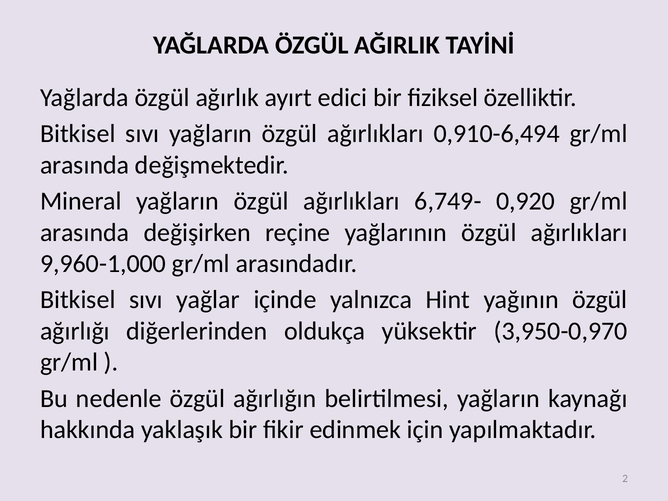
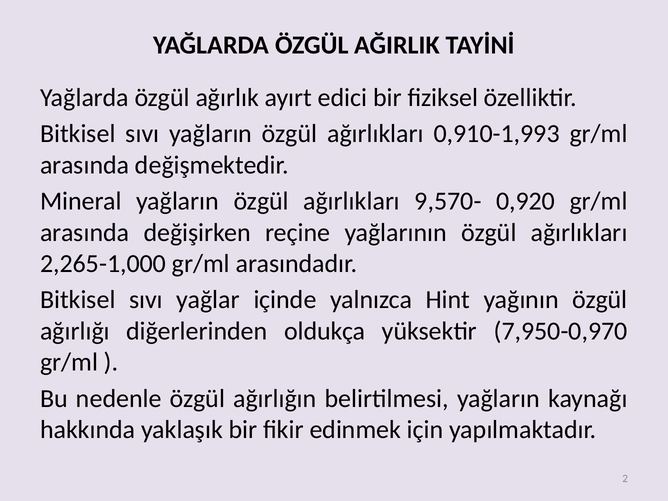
0,910-6,494: 0,910-6,494 -> 0,910-1,993
6,749-: 6,749- -> 9,570-
9,960-1,000: 9,960-1,000 -> 2,265-1,000
3,950-0,970: 3,950-0,970 -> 7,950-0,970
